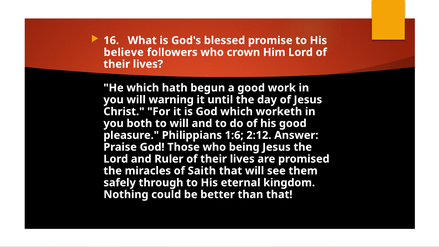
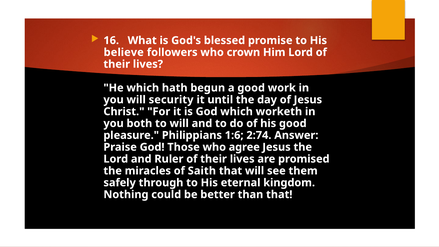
warning: warning -> security
2:12: 2:12 -> 2:74
being: being -> agree
